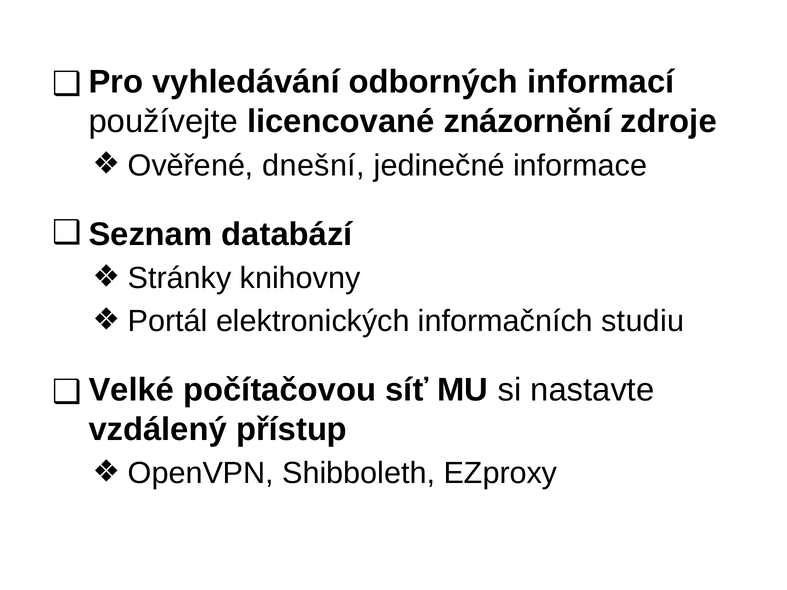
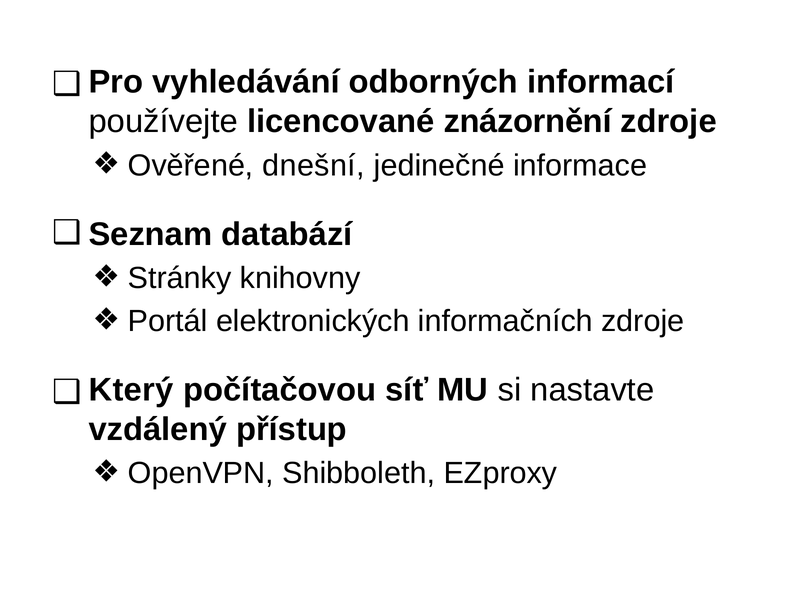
informačních studiu: studiu -> zdroje
Velké: Velké -> Který
